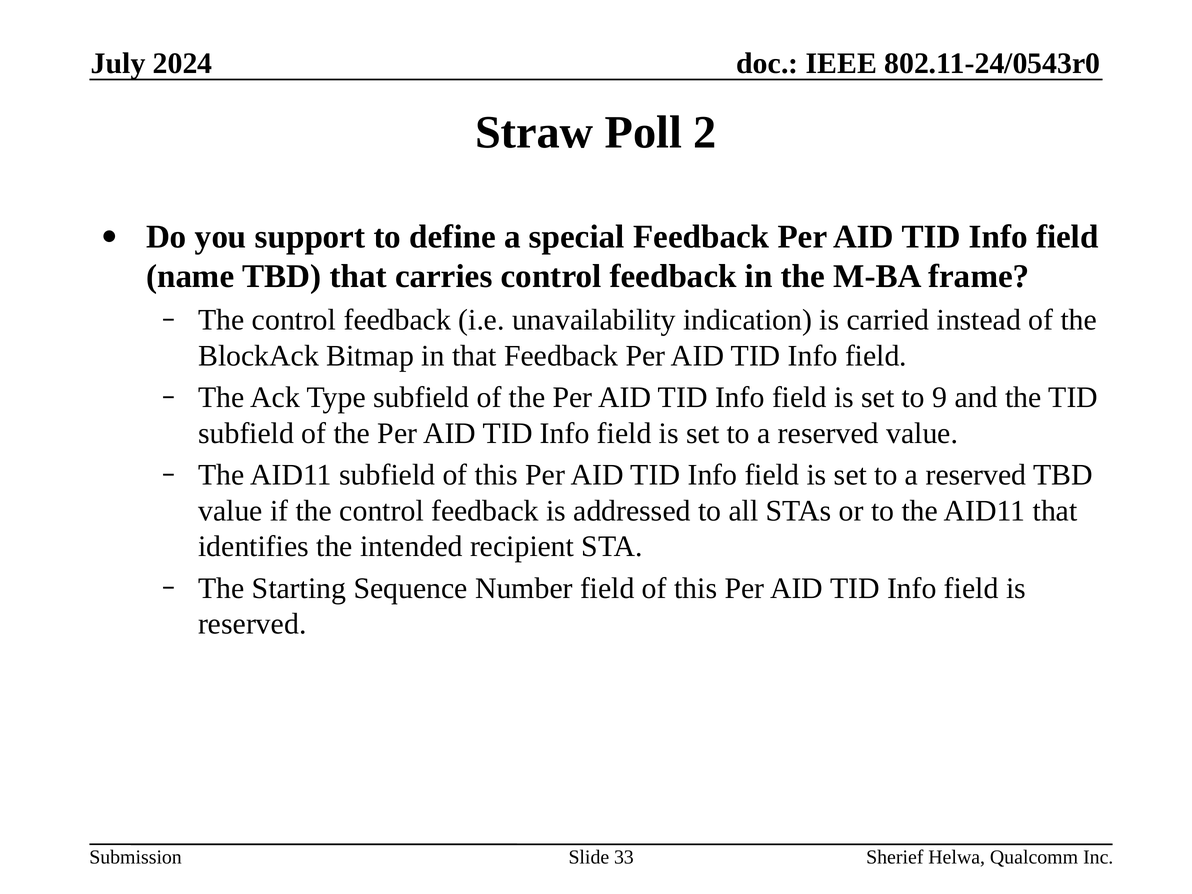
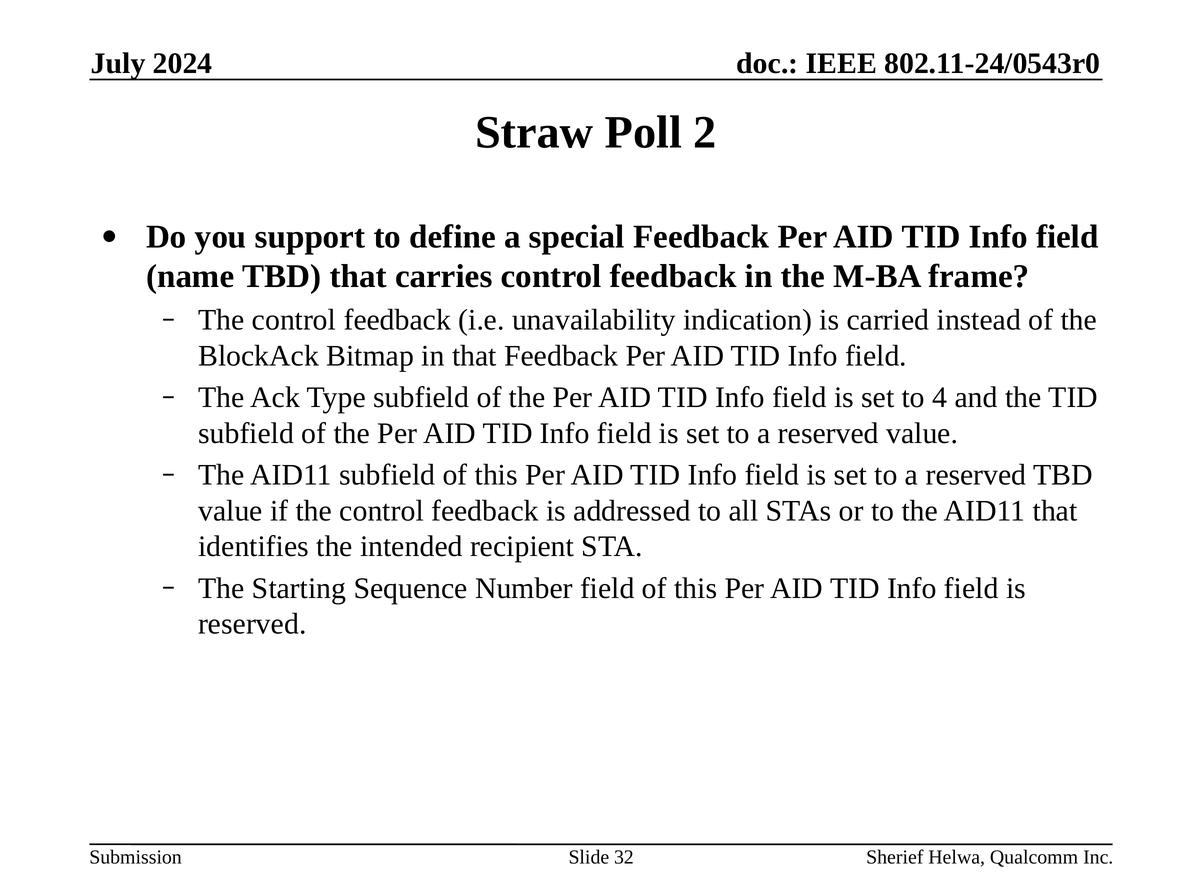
9: 9 -> 4
33: 33 -> 32
